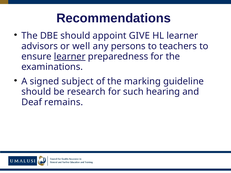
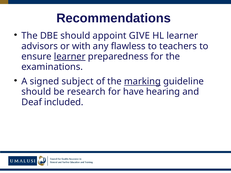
well: well -> with
persons: persons -> flawless
marking underline: none -> present
such: such -> have
remains: remains -> included
